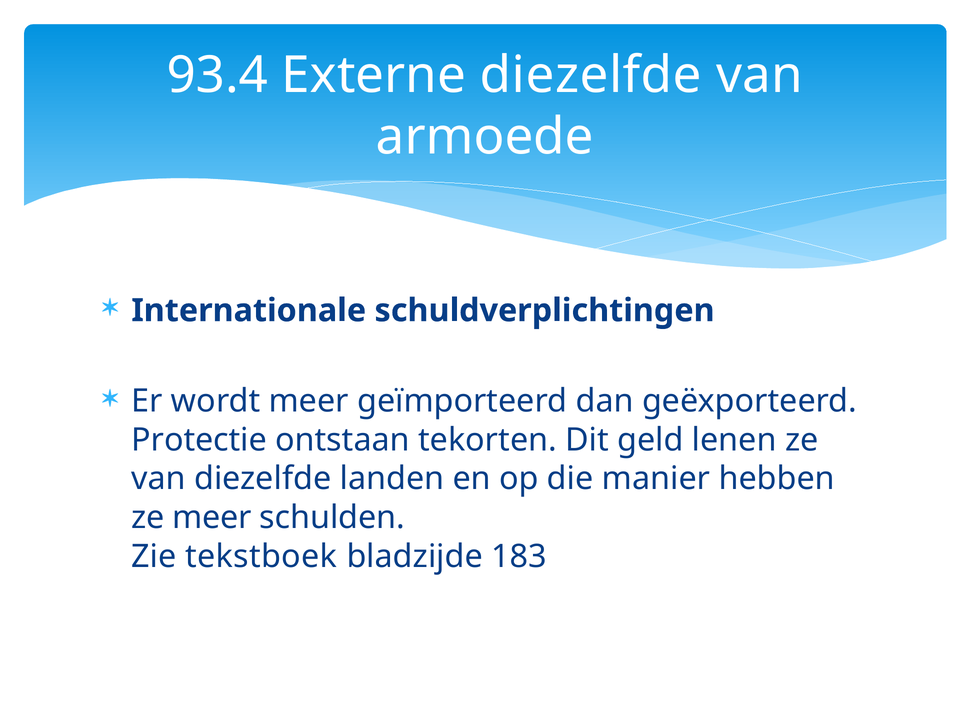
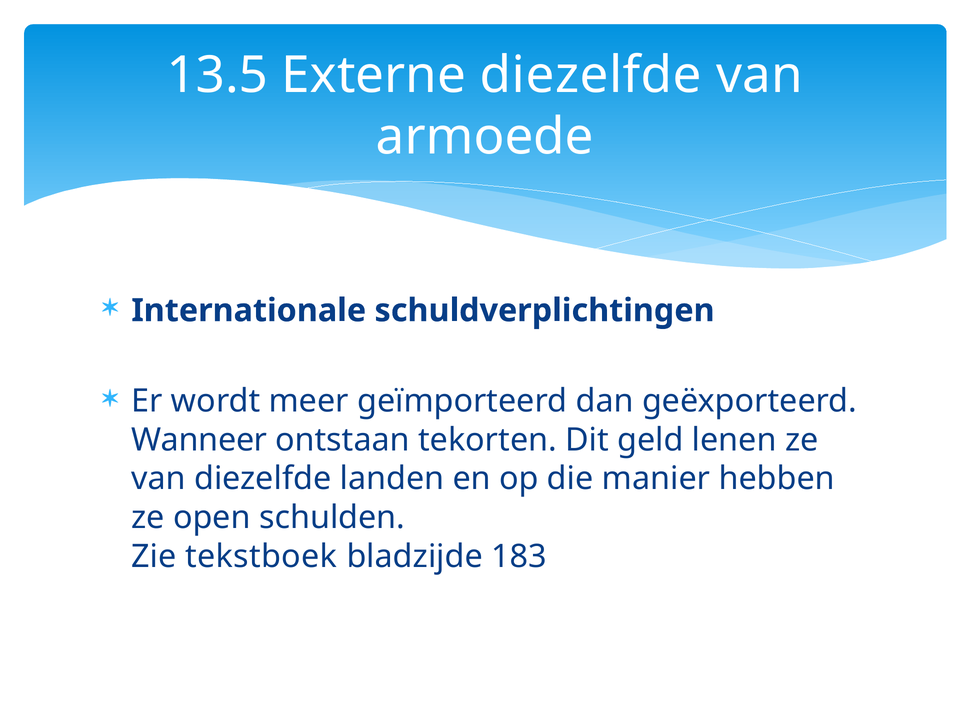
93.4: 93.4 -> 13.5
Protectie: Protectie -> Wanneer
ze meer: meer -> open
